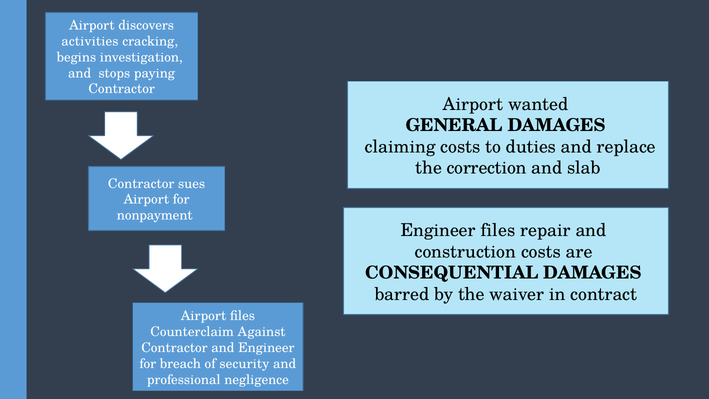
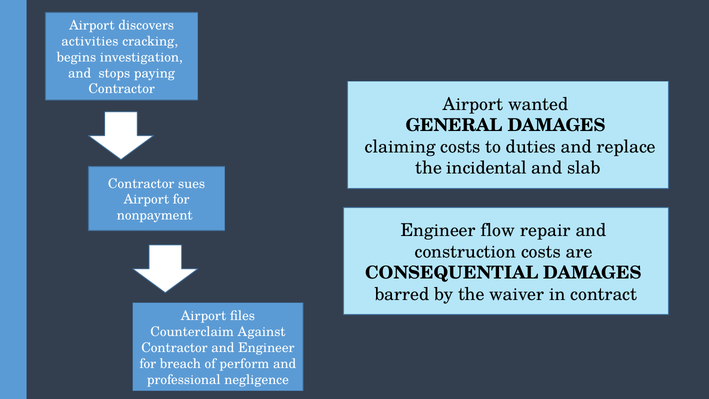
correction: correction -> incidental
Engineer files: files -> flow
security: security -> perform
